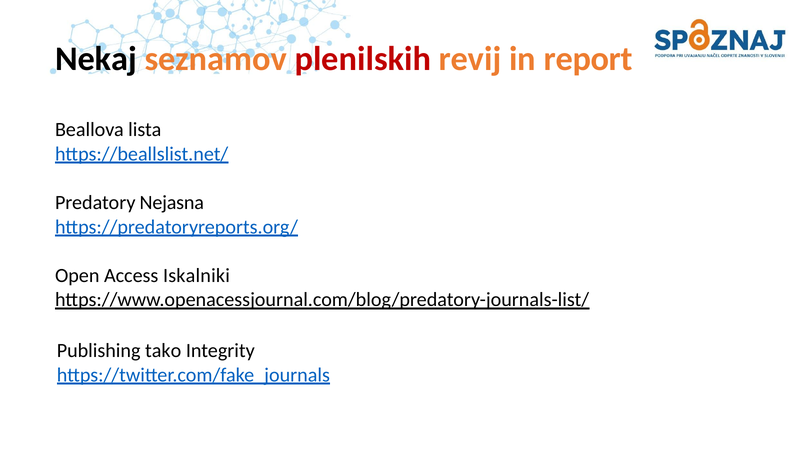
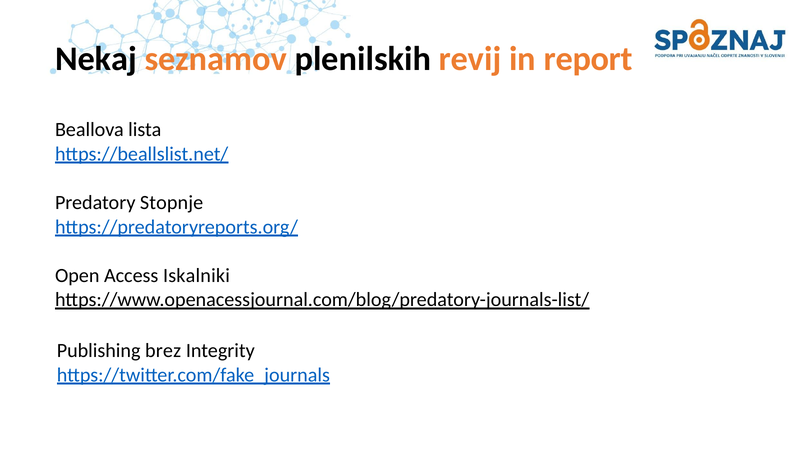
plenilskih colour: red -> black
Nejasna: Nejasna -> Stopnje
tako: tako -> brez
